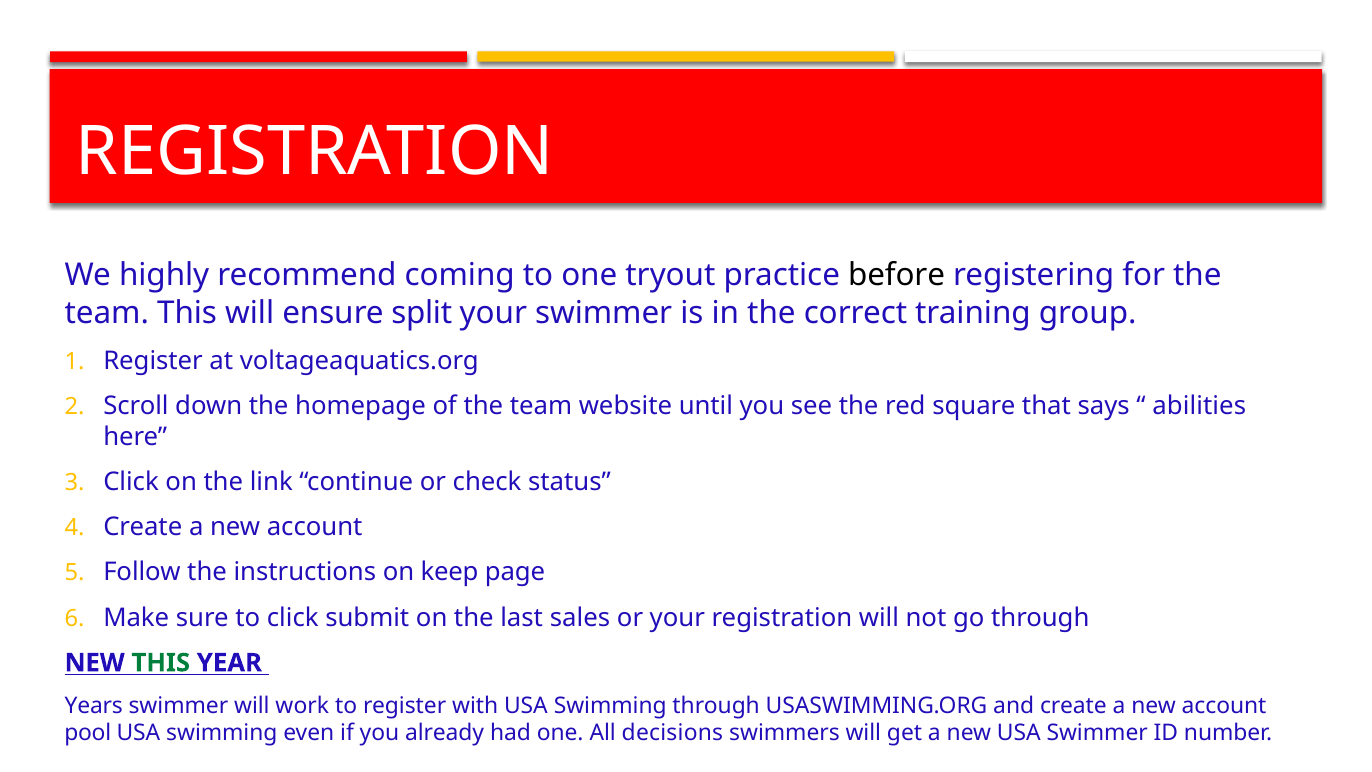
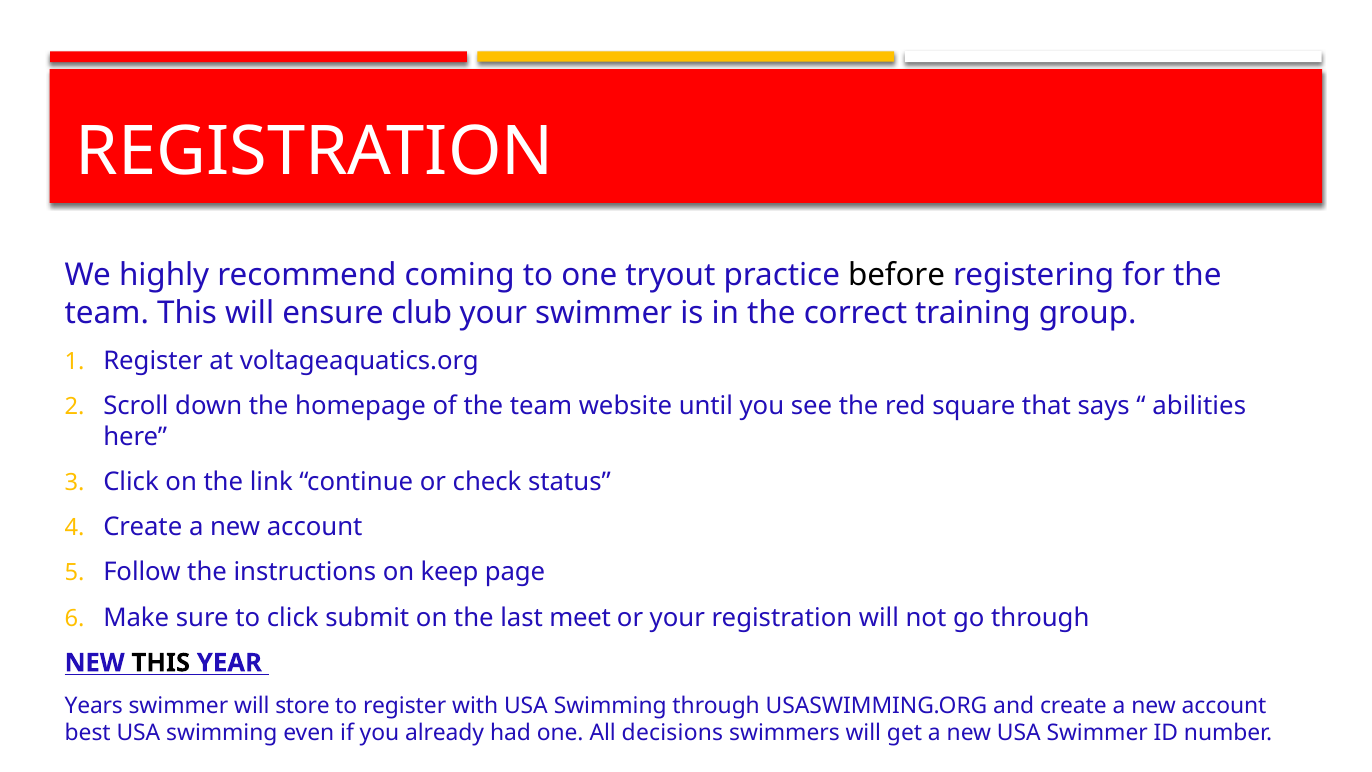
split: split -> club
sales: sales -> meet
THIS at (161, 663) colour: green -> black
work: work -> store
pool: pool -> best
